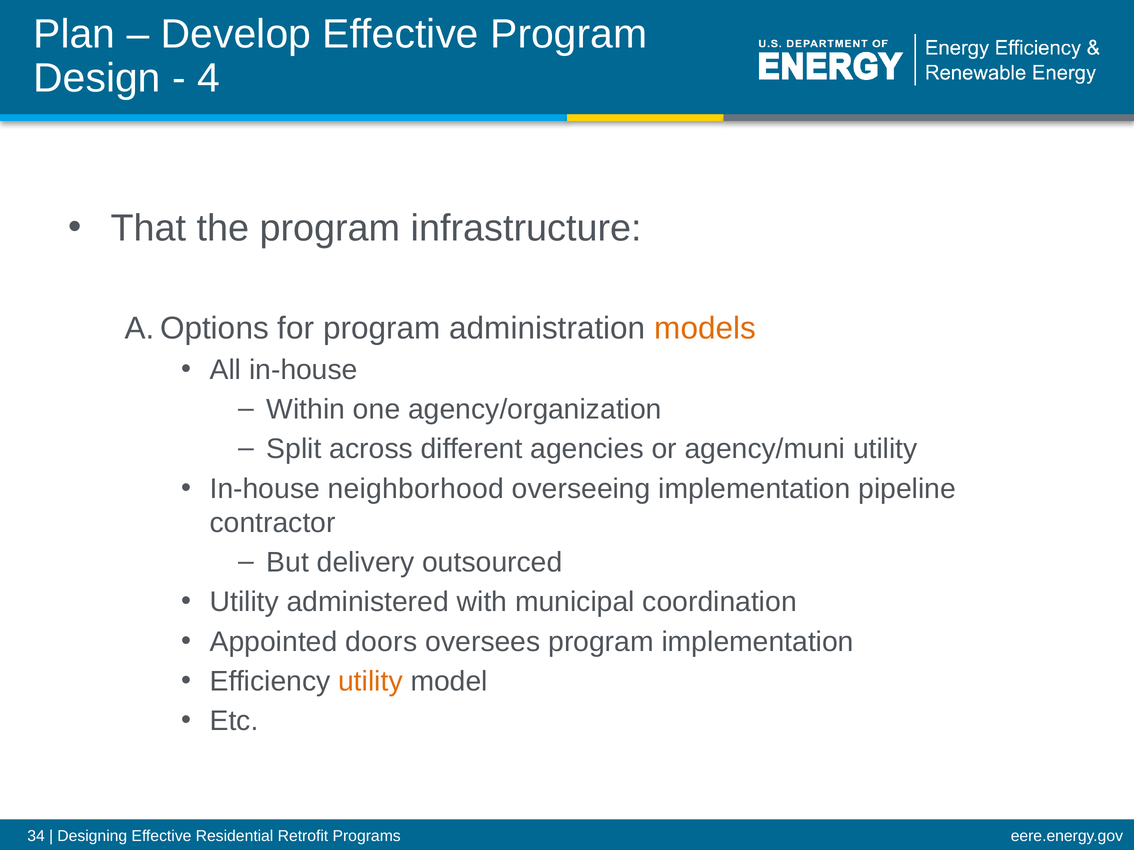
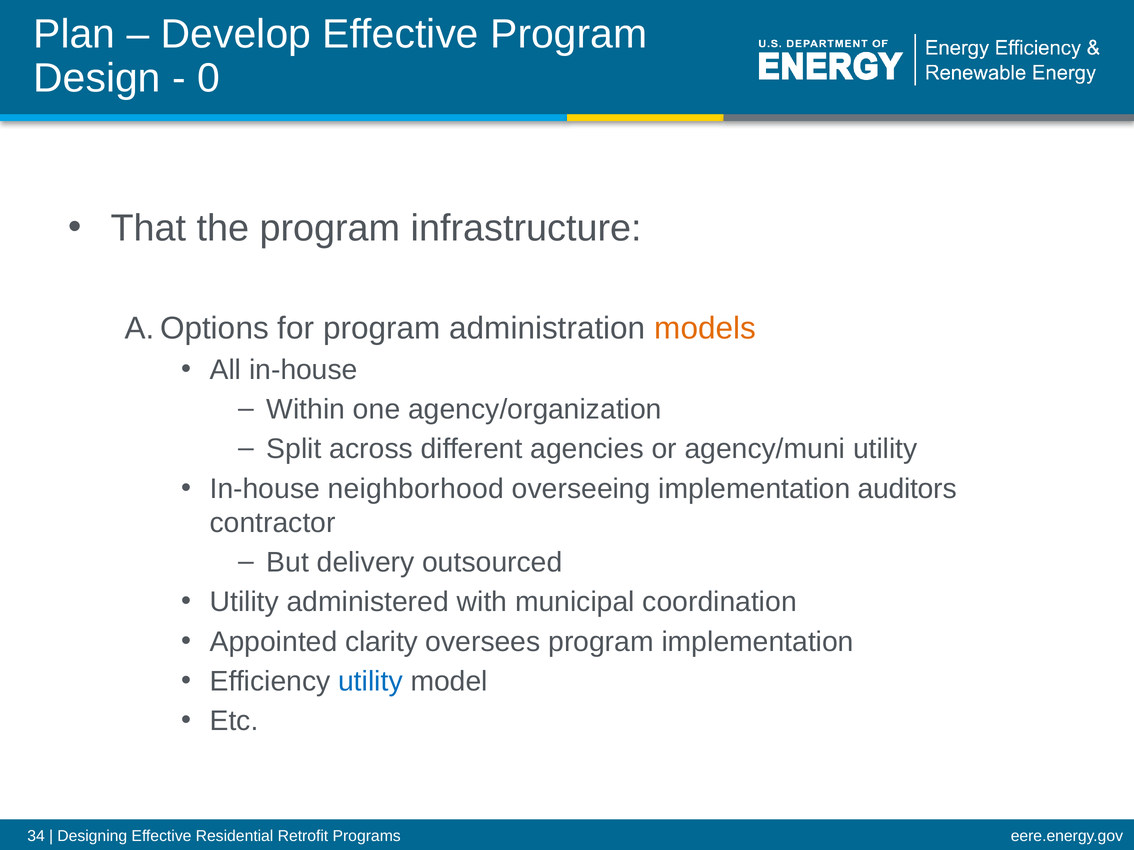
4: 4 -> 0
pipeline: pipeline -> auditors
doors: doors -> clarity
utility at (370, 682) colour: orange -> blue
